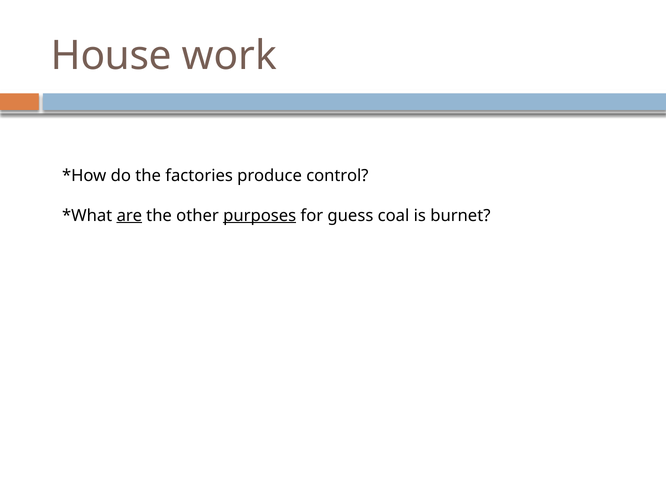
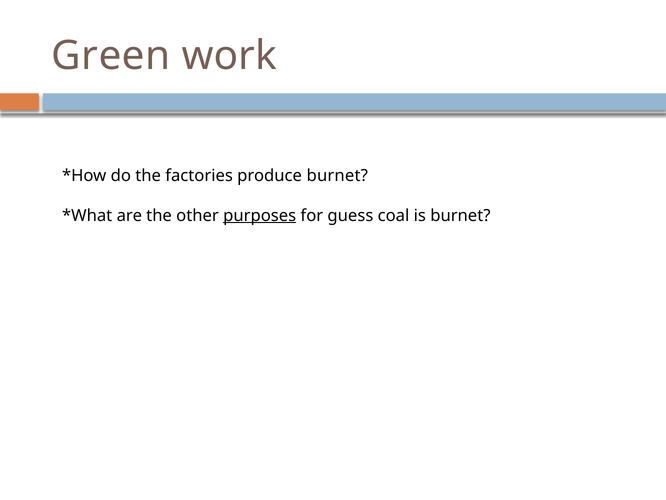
House: House -> Green
produce control: control -> burnet
are underline: present -> none
